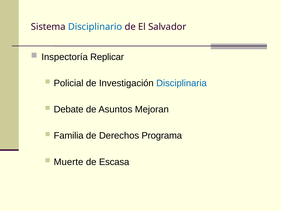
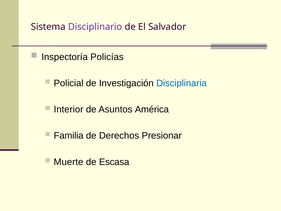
Disciplinario colour: blue -> purple
Replicar: Replicar -> Policías
Debate: Debate -> Interior
Mejoran: Mejoran -> América
Programa: Programa -> Presionar
